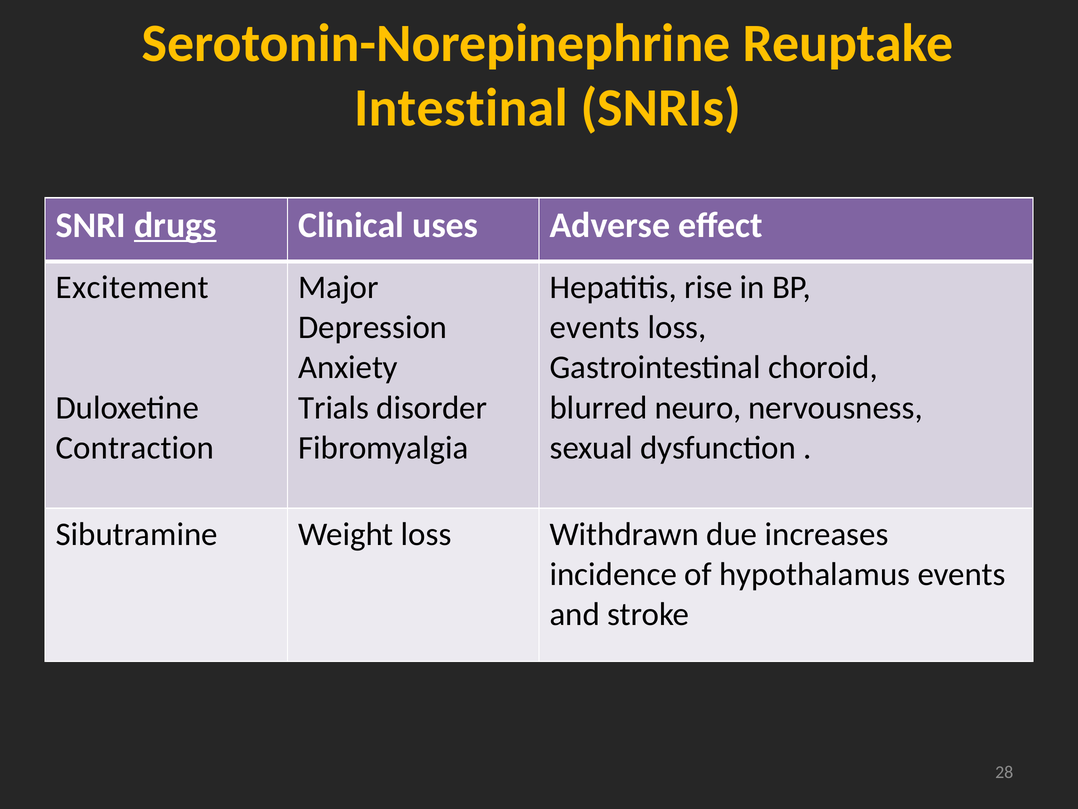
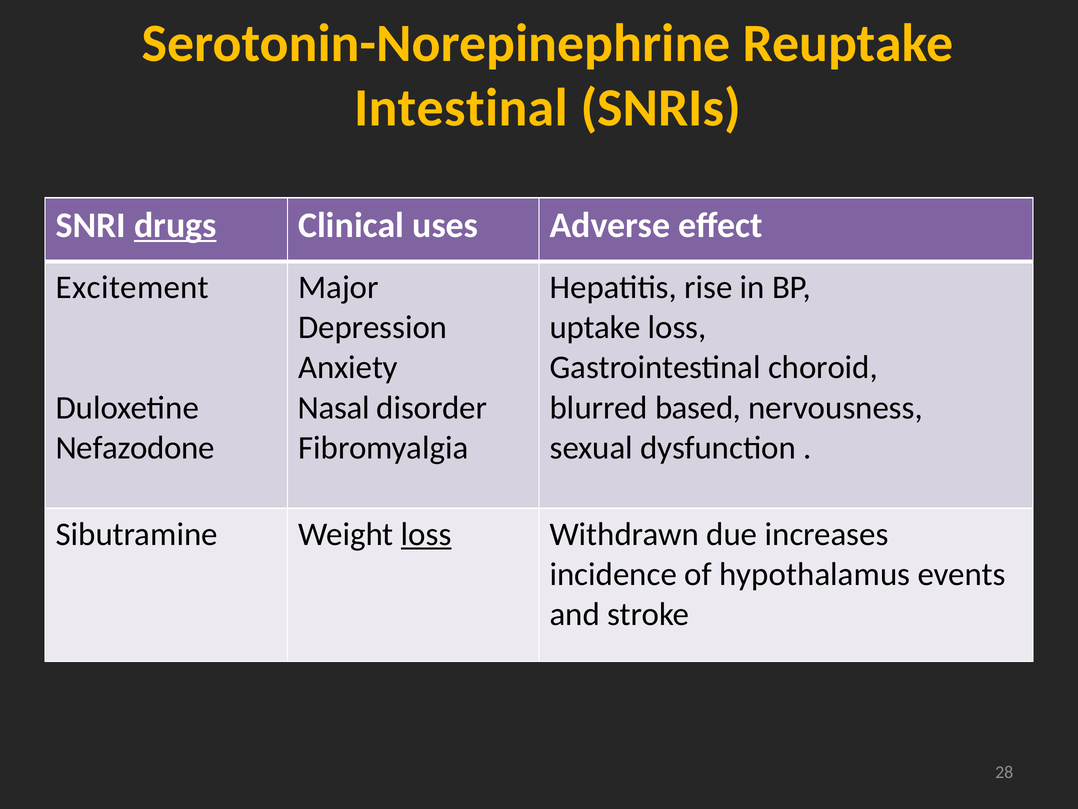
events at (595, 327): events -> uptake
Trials: Trials -> Nasal
neuro: neuro -> based
Contraction: Contraction -> Nefazodone
loss at (426, 534) underline: none -> present
